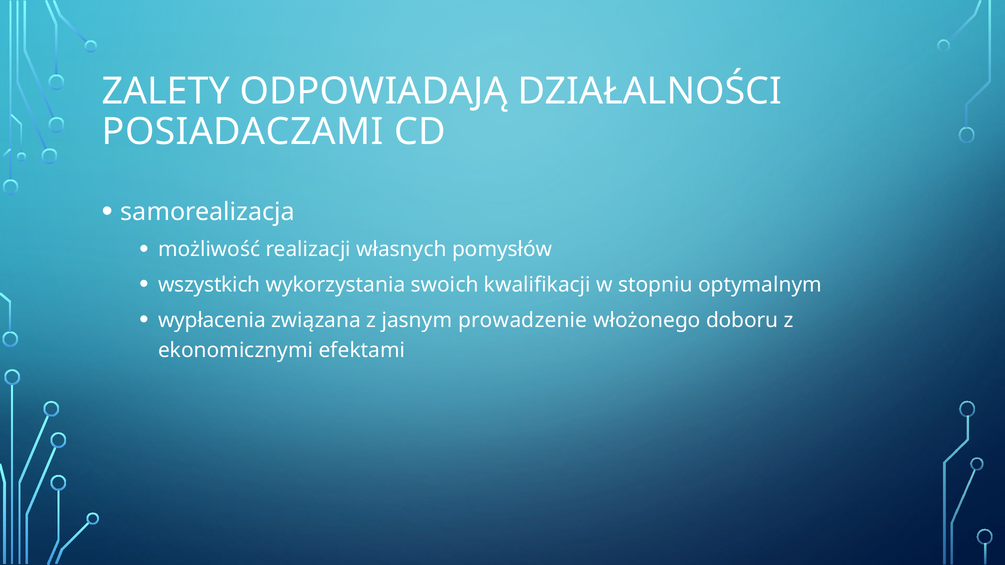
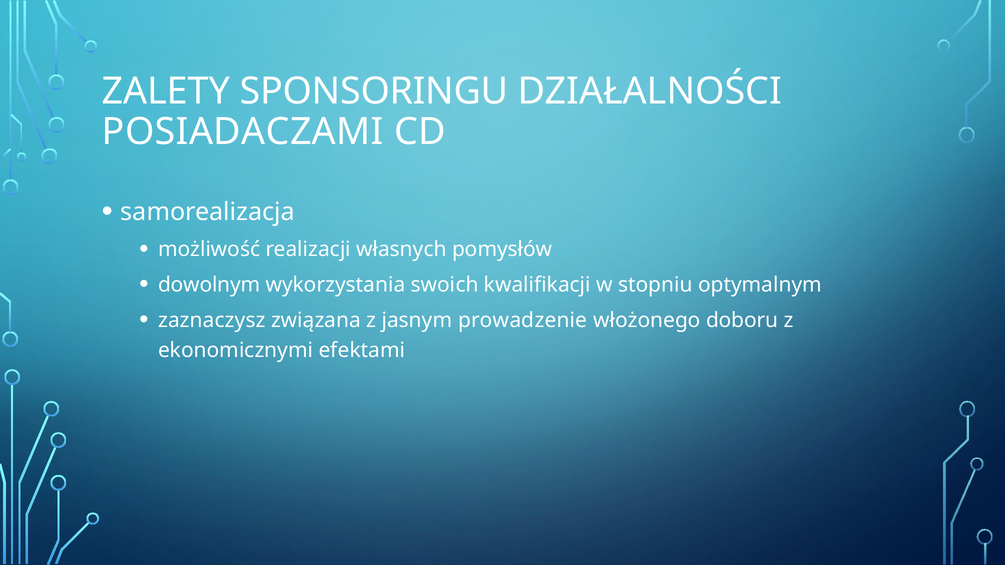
ODPOWIADAJĄ: ODPOWIADAJĄ -> SPONSORINGU
wszystkich: wszystkich -> dowolnym
wypłacenia: wypłacenia -> zaznaczysz
